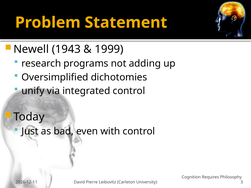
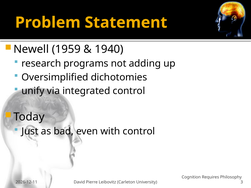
1943: 1943 -> 1959
1999: 1999 -> 1940
